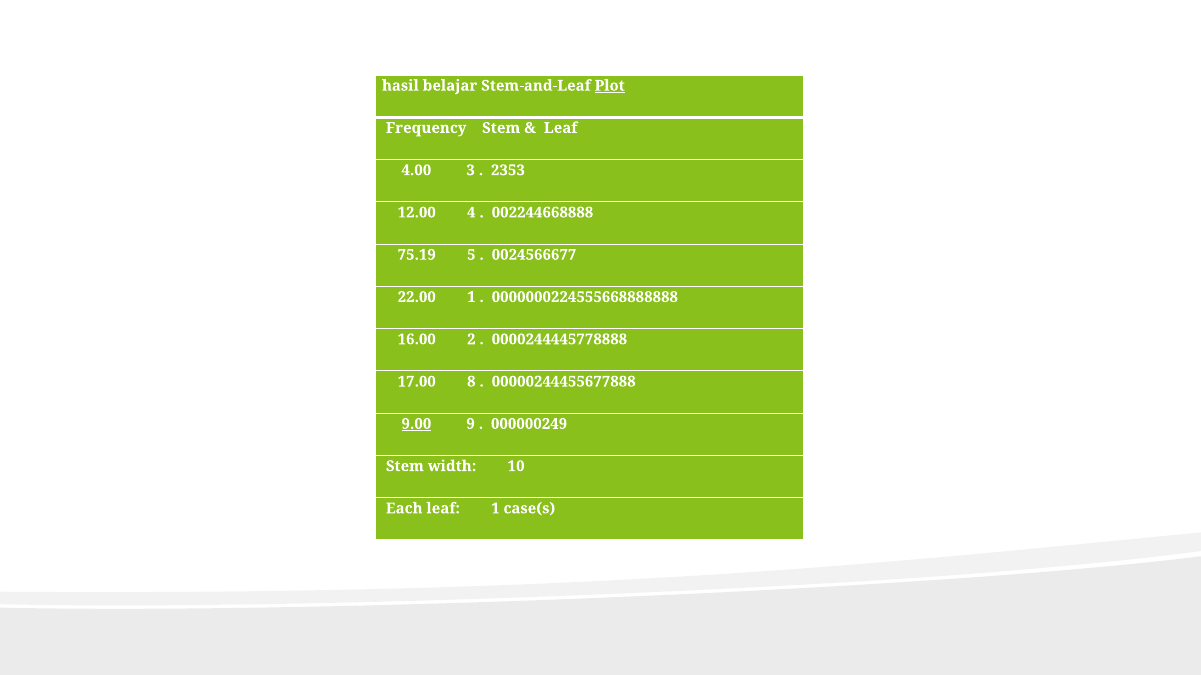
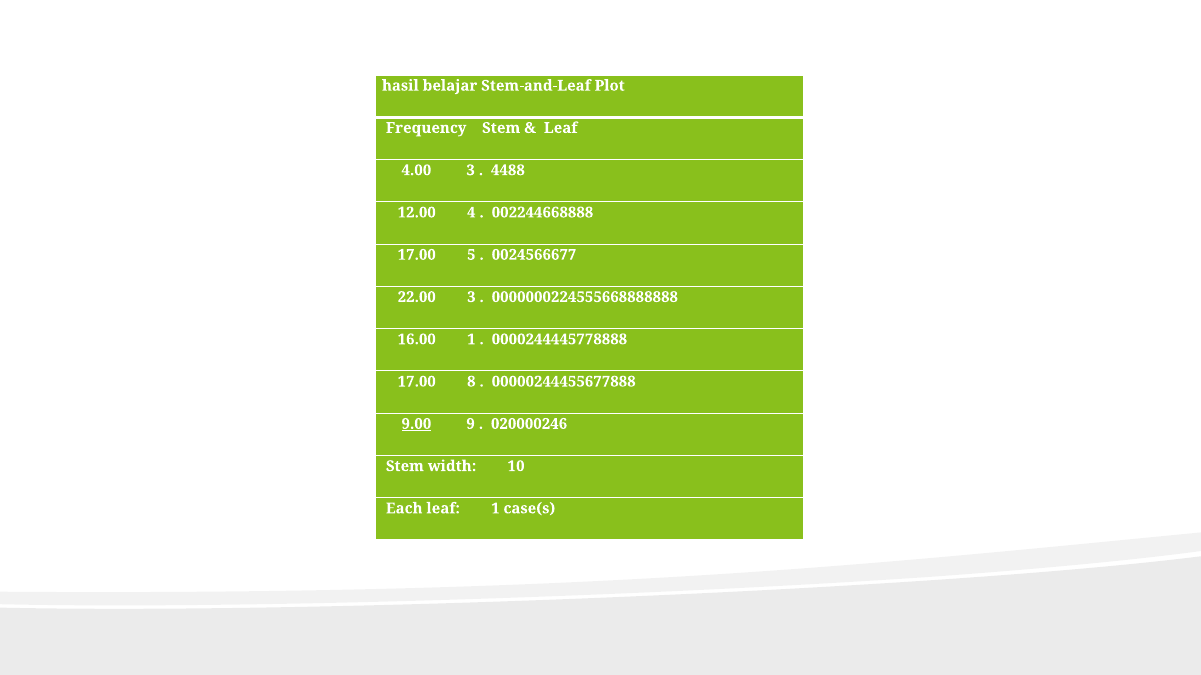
Plot underline: present -> none
2353: 2353 -> 4488
75.19 at (417, 255): 75.19 -> 17.00
22.00 1: 1 -> 3
16.00 2: 2 -> 1
000000249: 000000249 -> 020000246
